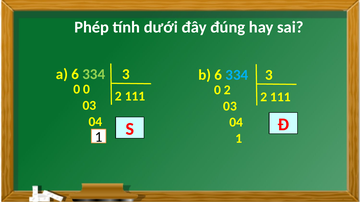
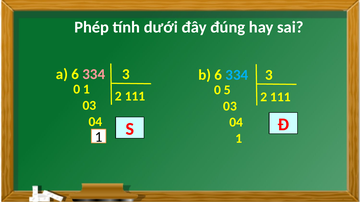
334 at (94, 74) colour: light green -> pink
0 0: 0 -> 1
2 at (227, 90): 2 -> 5
